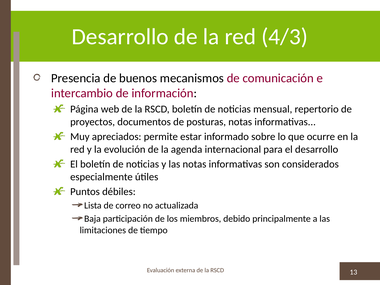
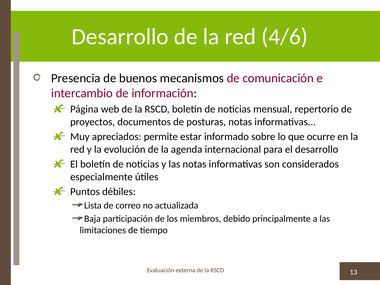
4/3: 4/3 -> 4/6
